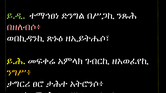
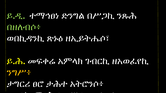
በዘለብሶ፥ colour: pink -> light green
